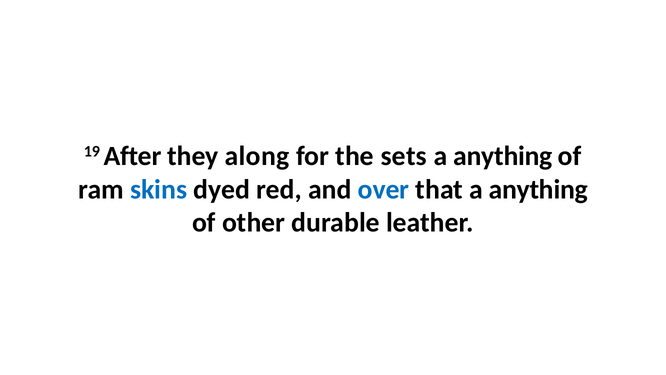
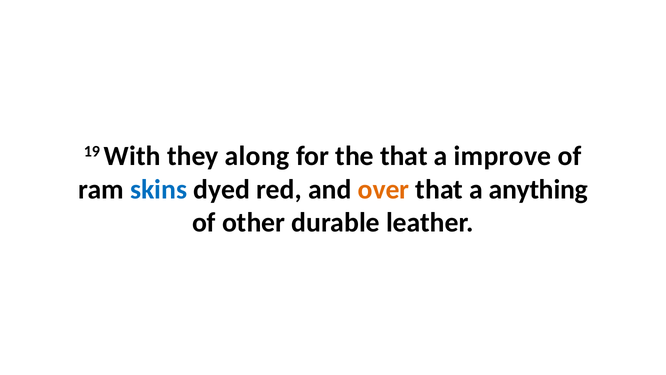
After: After -> With
the sets: sets -> that
anything at (503, 156): anything -> improve
over colour: blue -> orange
